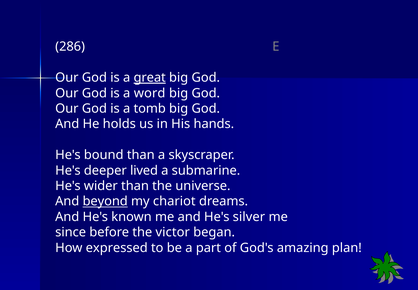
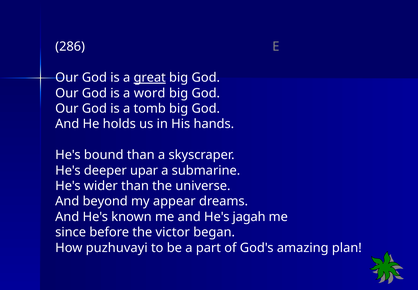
lived: lived -> upar
beyond underline: present -> none
chariot: chariot -> appear
silver: silver -> jagah
expressed: expressed -> puzhuvayi
